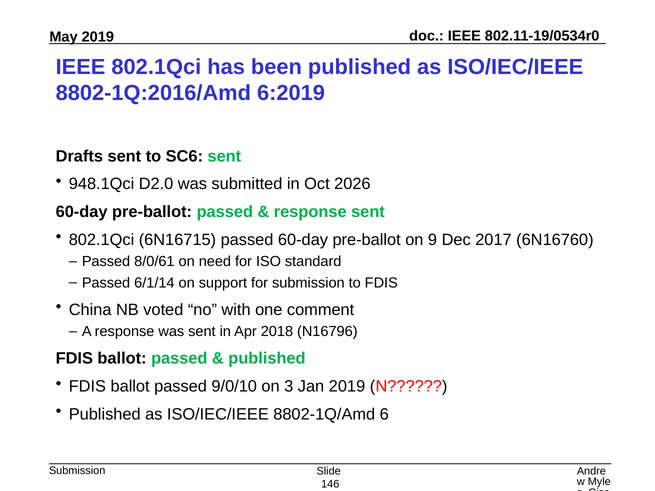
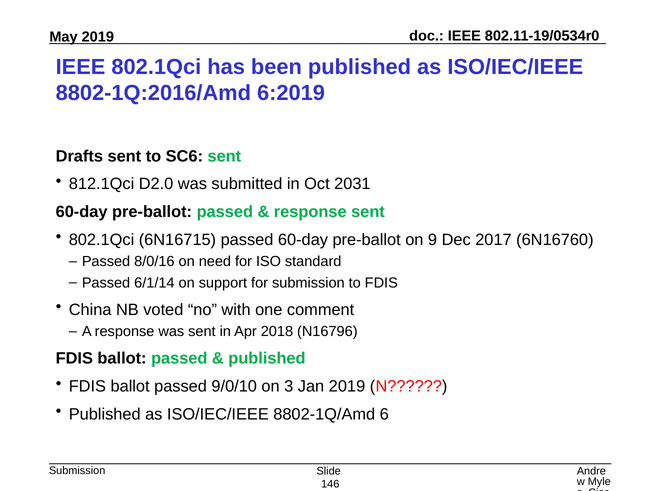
948.1Qci: 948.1Qci -> 812.1Qci
2026: 2026 -> 2031
8/0/61: 8/0/61 -> 8/0/16
